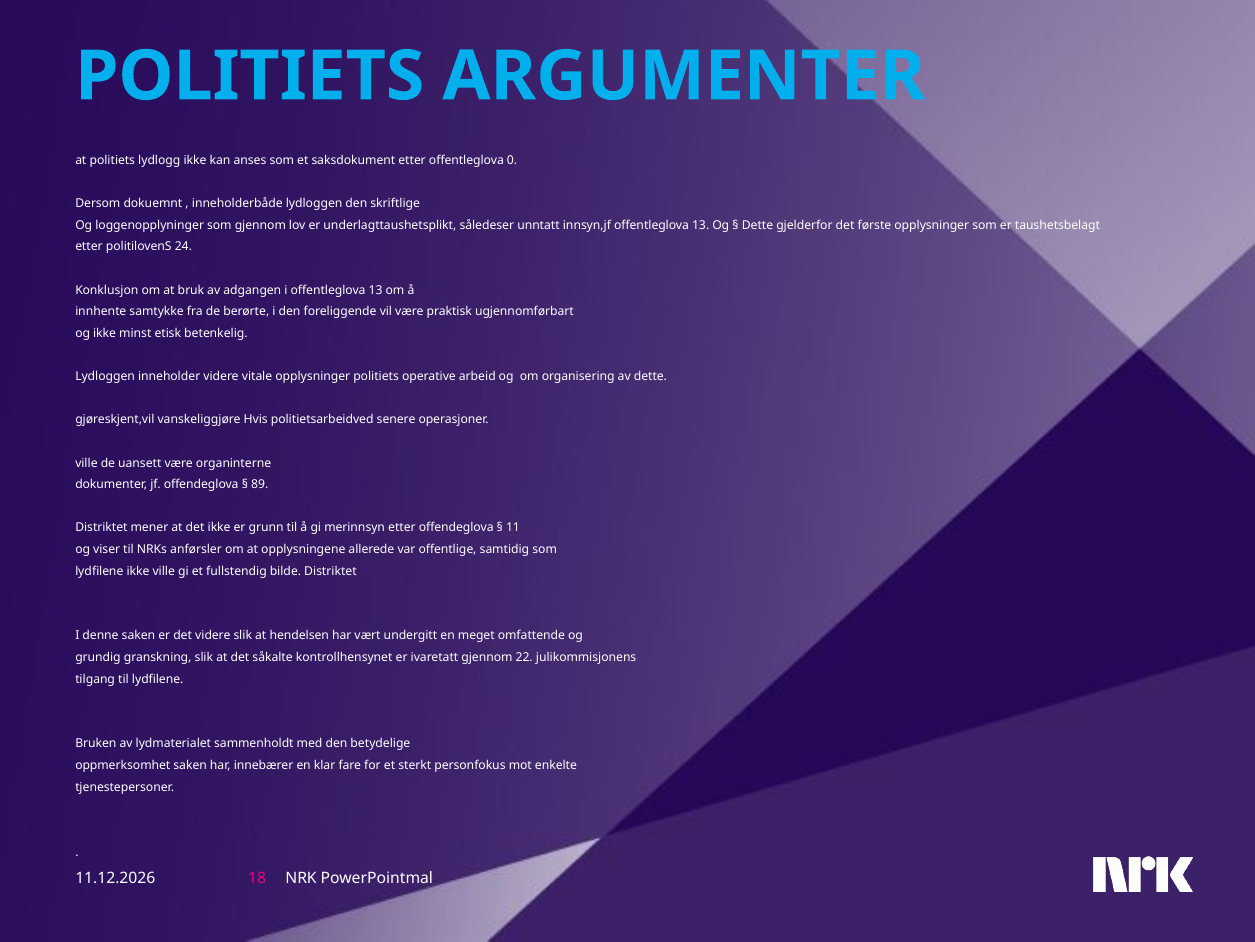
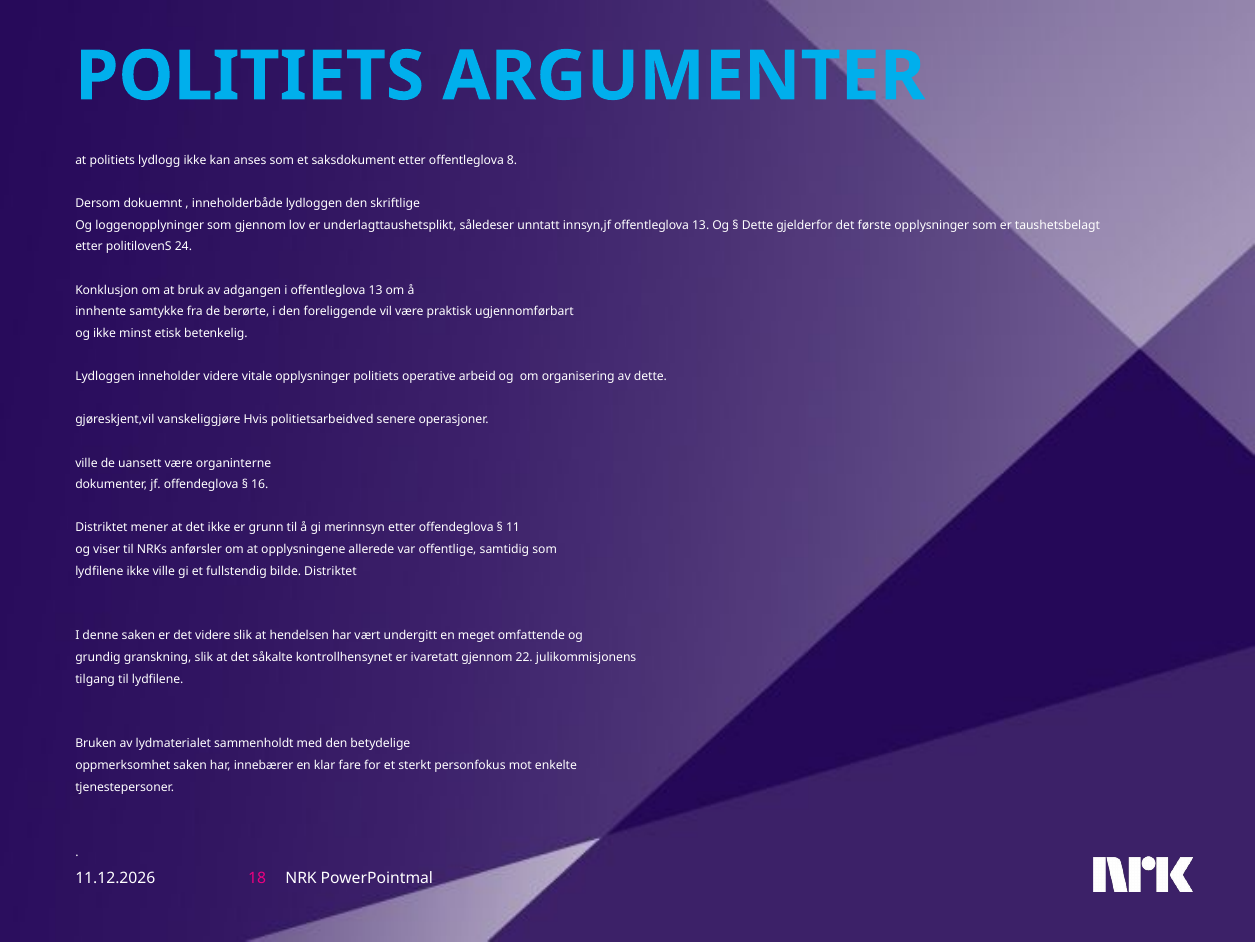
0: 0 -> 8
89: 89 -> 16
